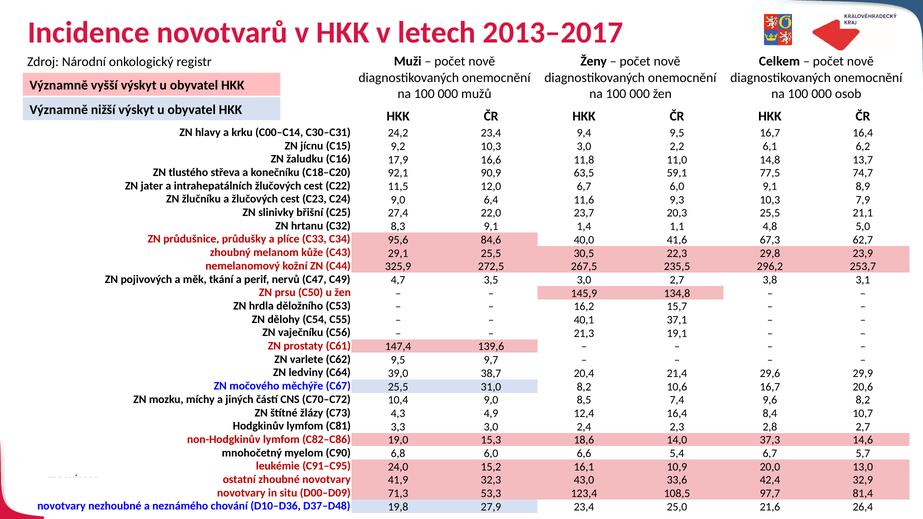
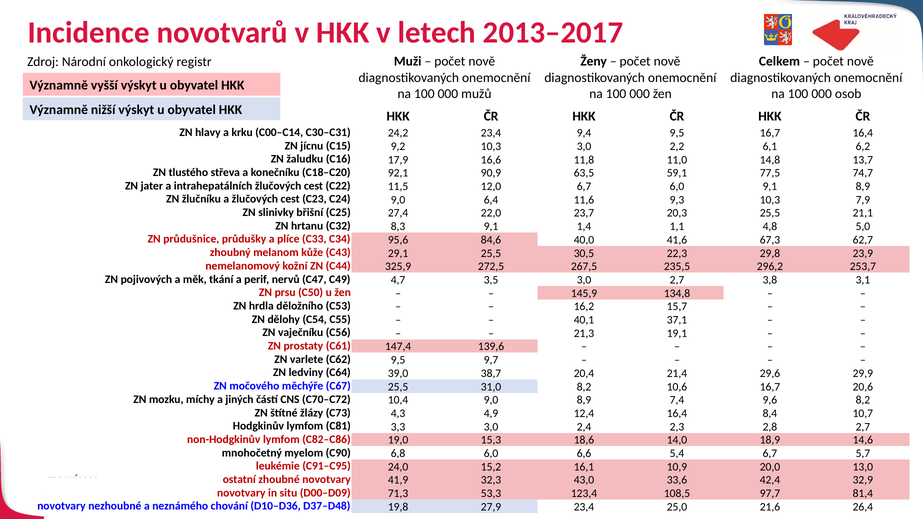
9,0 8,5: 8,5 -> 8,9
37,3: 37,3 -> 18,9
